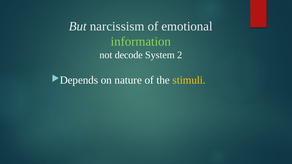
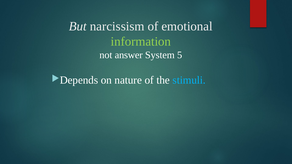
decode: decode -> answer
2: 2 -> 5
stimuli colour: yellow -> light blue
